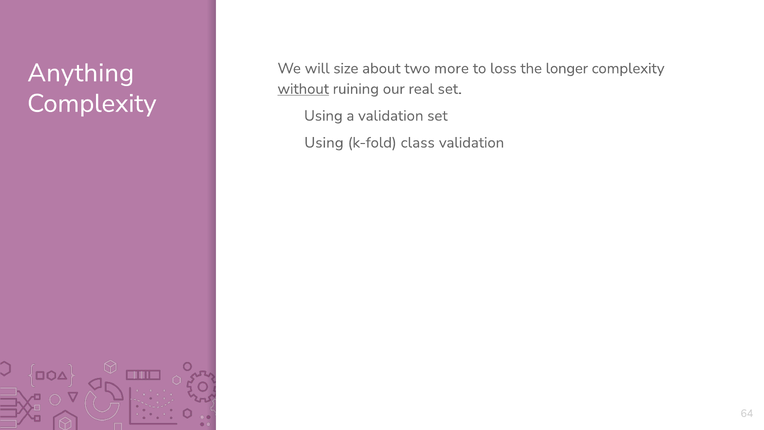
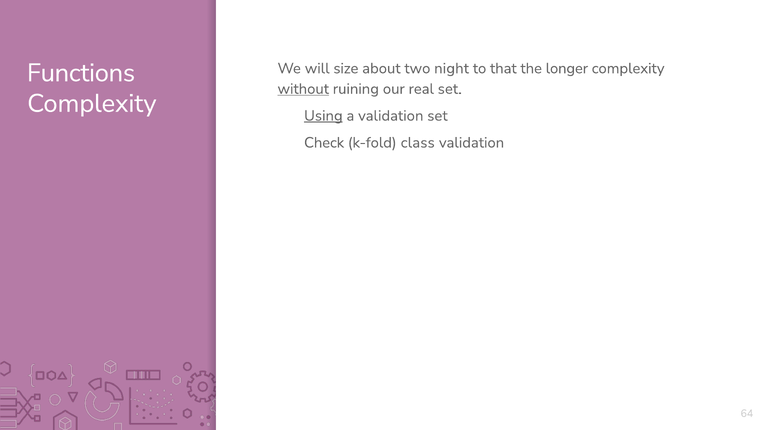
more: more -> night
loss: loss -> that
Anything: Anything -> Functions
Using at (323, 116) underline: none -> present
Using at (324, 143): Using -> Check
